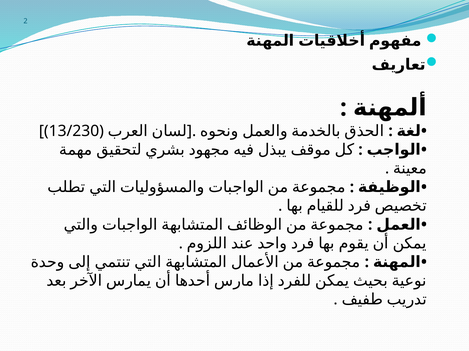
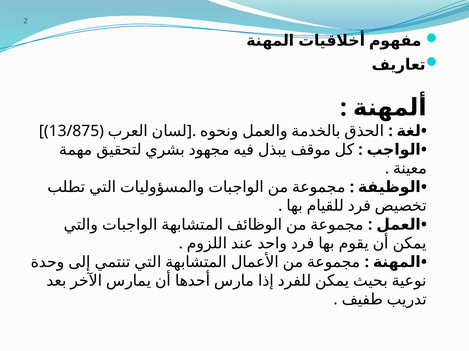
13/230: 13/230 -> 13/875
